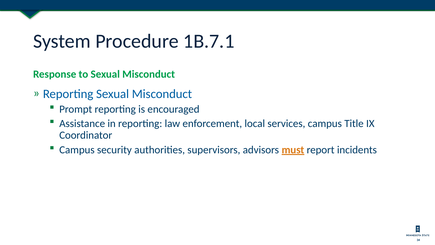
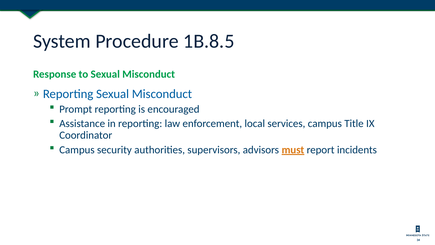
1B.7.1: 1B.7.1 -> 1B.8.5
